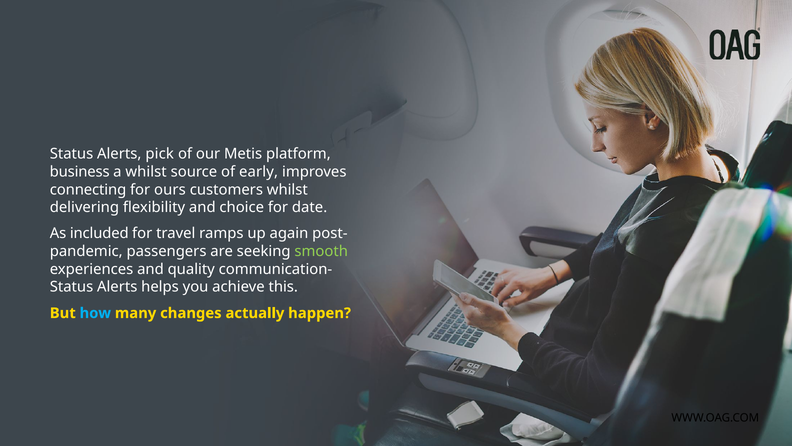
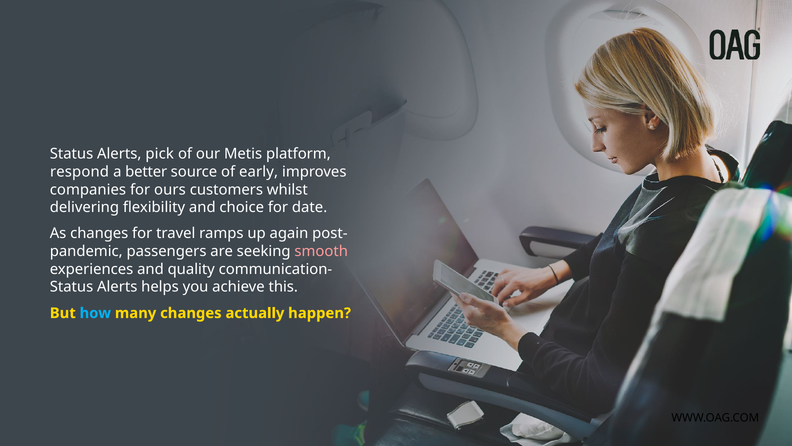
business: business -> respond
a whilst: whilst -> better
connecting: connecting -> companies
As included: included -> changes
smooth colour: light green -> pink
